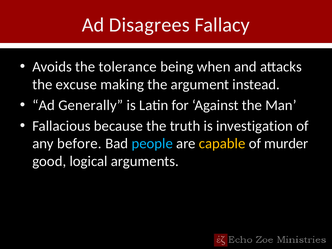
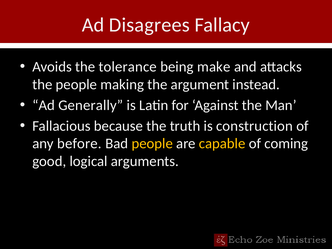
when: when -> make
the excuse: excuse -> people
investigation: investigation -> construction
people at (152, 144) colour: light blue -> yellow
murder: murder -> coming
